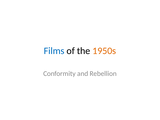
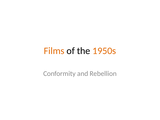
Films colour: blue -> orange
